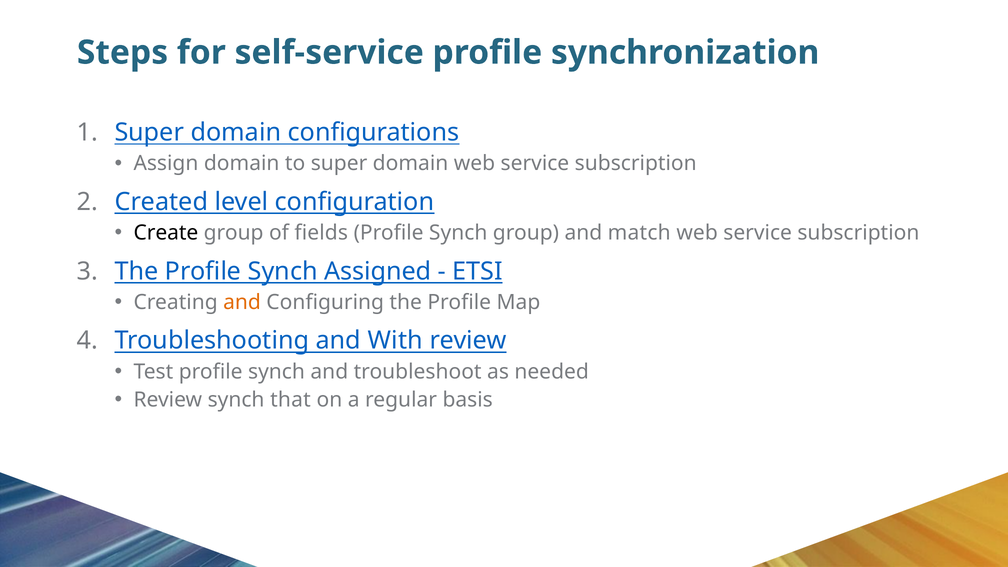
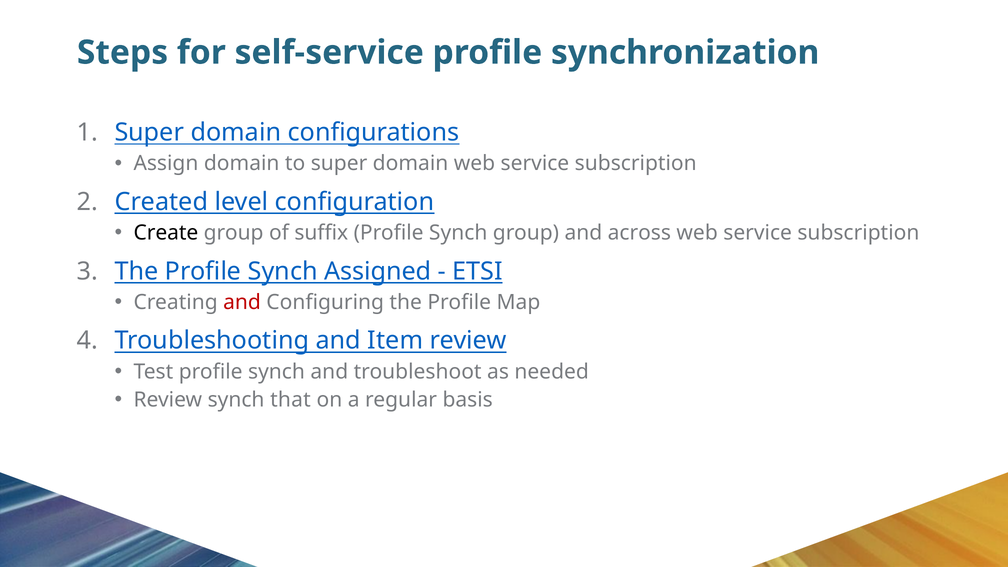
fields: fields -> suffix
match: match -> across
and at (242, 302) colour: orange -> red
With: With -> Item
